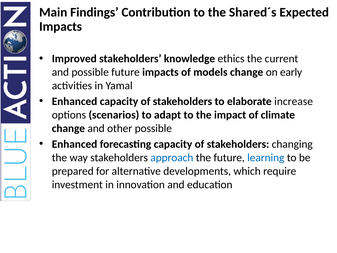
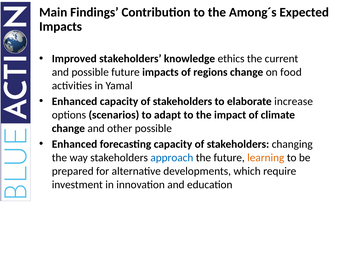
Shared´s: Shared´s -> Among´s
models: models -> regions
early: early -> food
learning colour: blue -> orange
